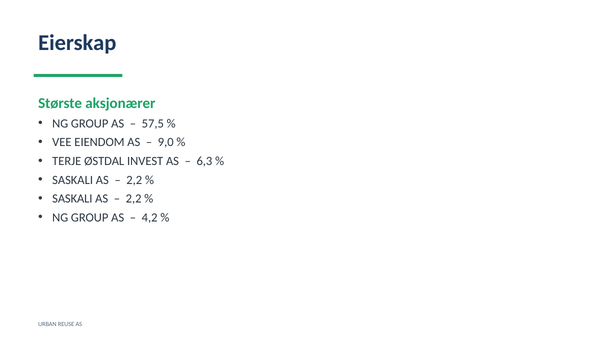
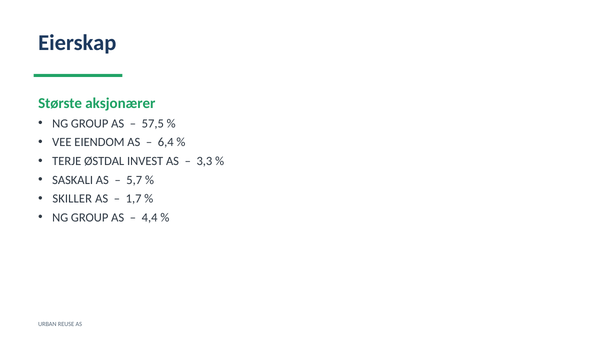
9,0: 9,0 -> 6,4
6,3: 6,3 -> 3,3
2,2 at (134, 180): 2,2 -> 5,7
SASKALI at (72, 198): SASKALI -> SKILLER
2,2 at (134, 198): 2,2 -> 1,7
4,2: 4,2 -> 4,4
